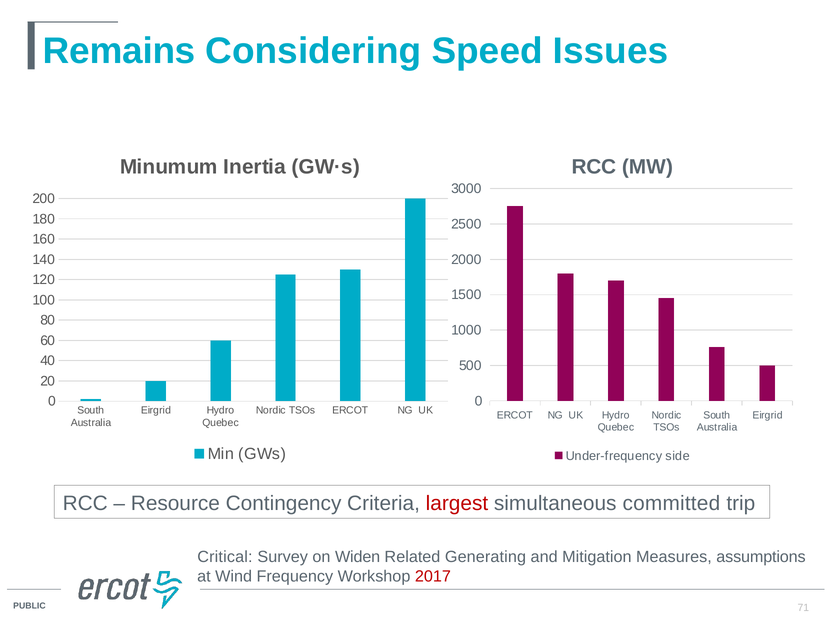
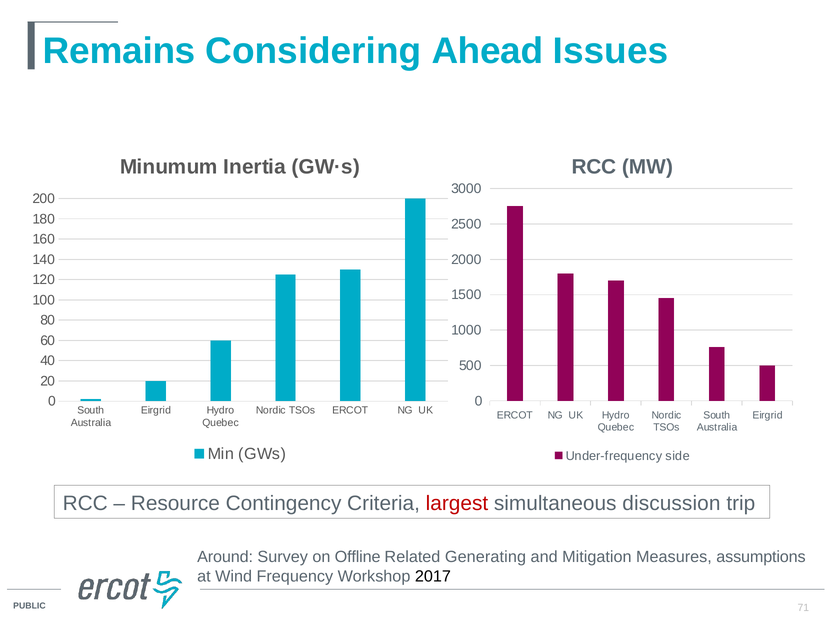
Speed: Speed -> Ahead
committed: committed -> discussion
Critical: Critical -> Around
Widen: Widen -> Offline
2017 colour: red -> black
